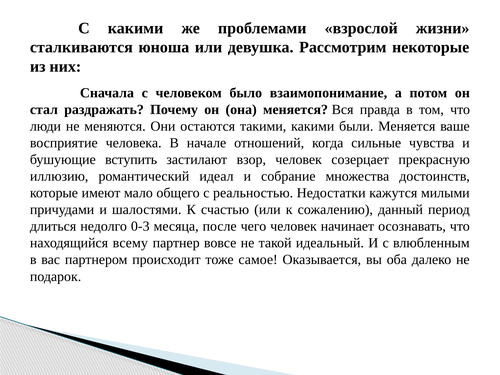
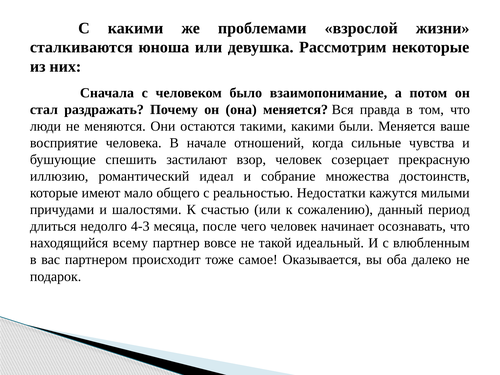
вступить: вступить -> спешить
0-3: 0-3 -> 4-3
